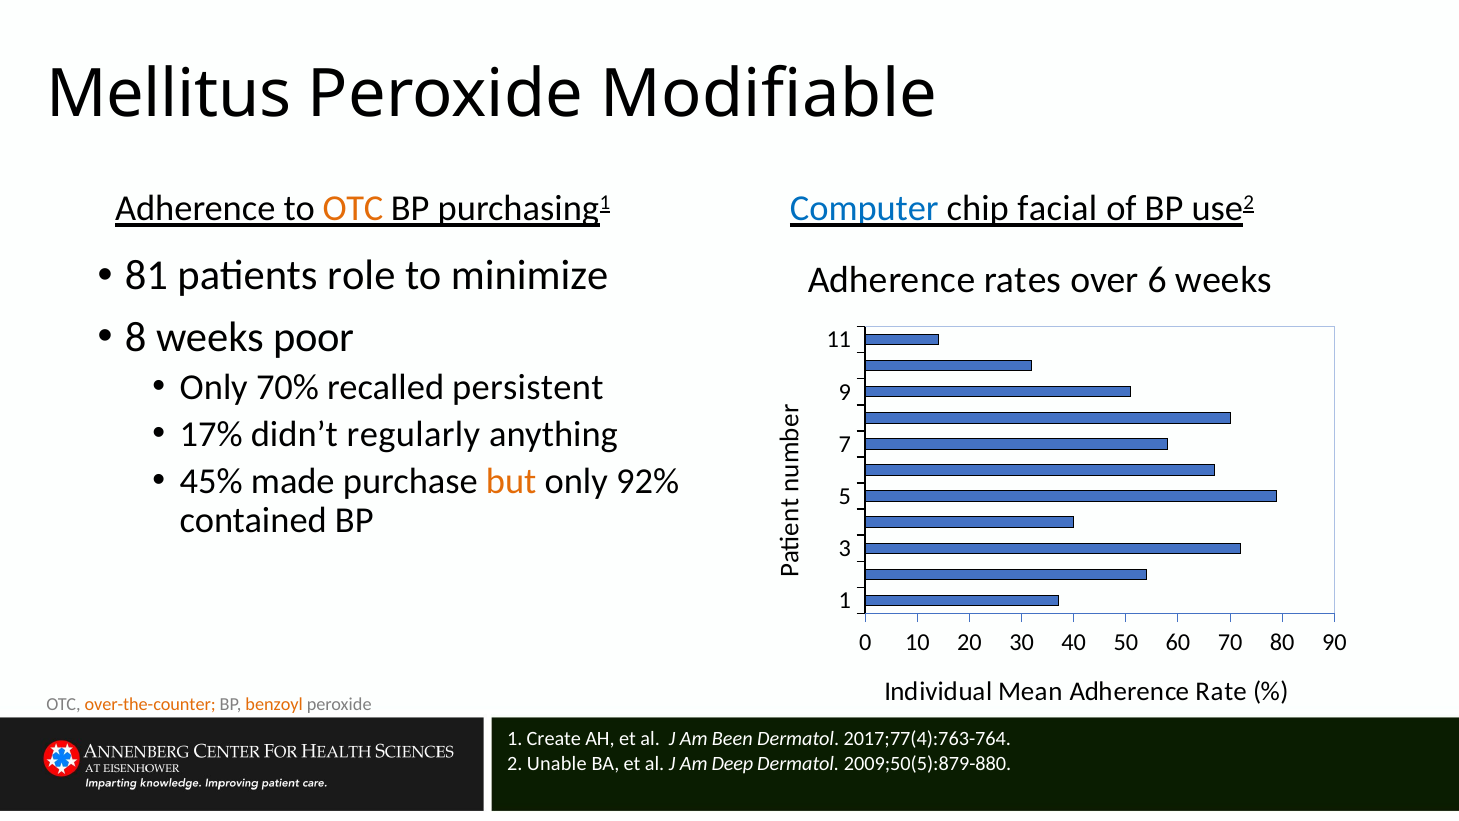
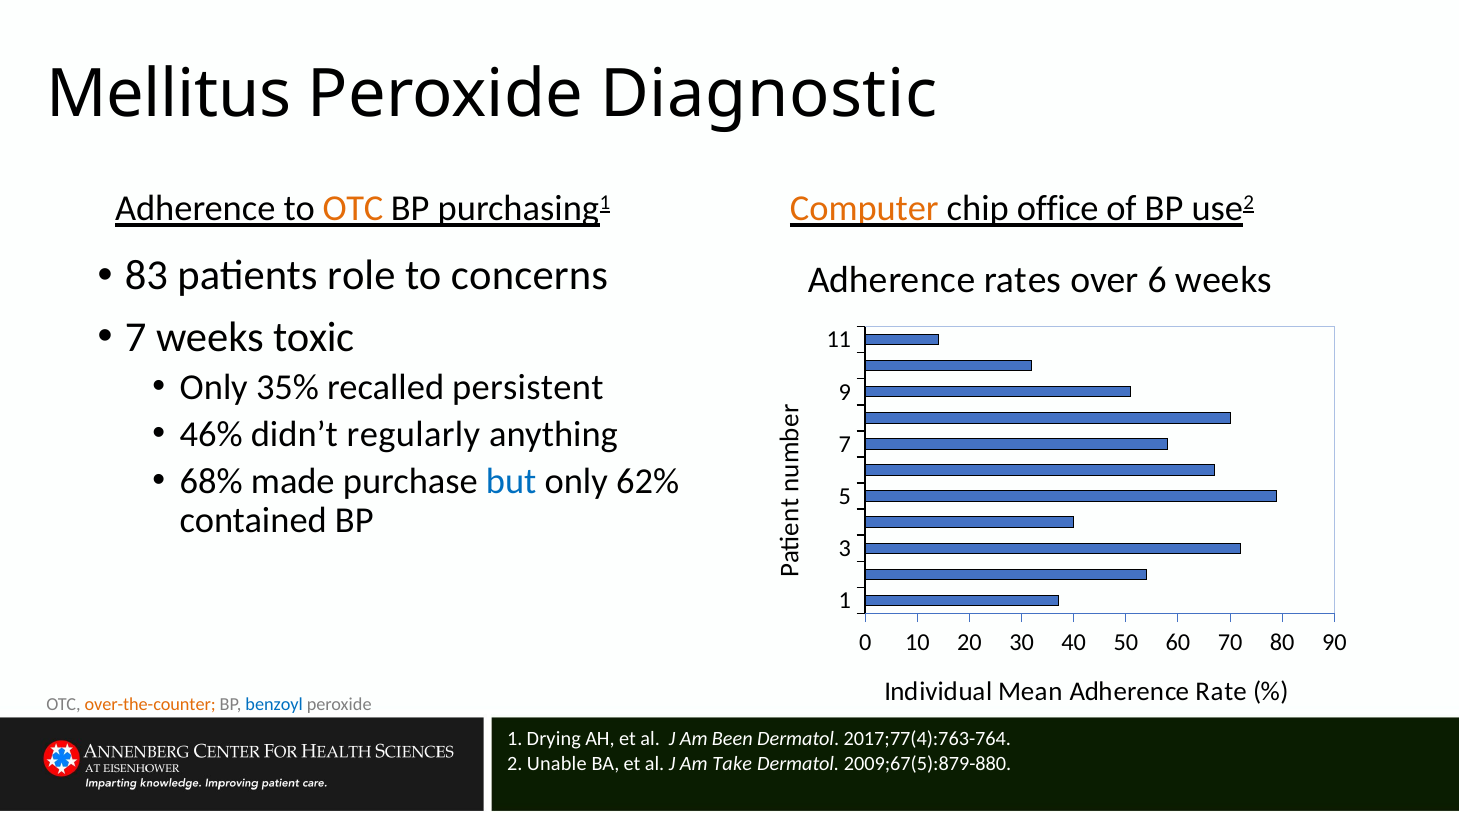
Modifiable: Modifiable -> Diagnostic
Computer colour: blue -> orange
facial: facial -> office
81: 81 -> 83
minimize: minimize -> concerns
8 at (136, 337): 8 -> 7
poor: poor -> toxic
70%: 70% -> 35%
17%: 17% -> 46%
45%: 45% -> 68%
but colour: orange -> blue
92%: 92% -> 62%
benzoyl colour: orange -> blue
Create: Create -> Drying
Deep: Deep -> Take
2009;50(5):879-880: 2009;50(5):879-880 -> 2009;67(5):879-880
